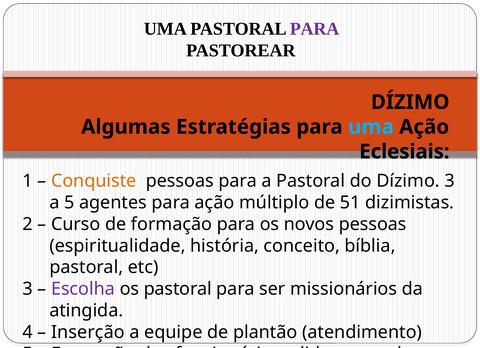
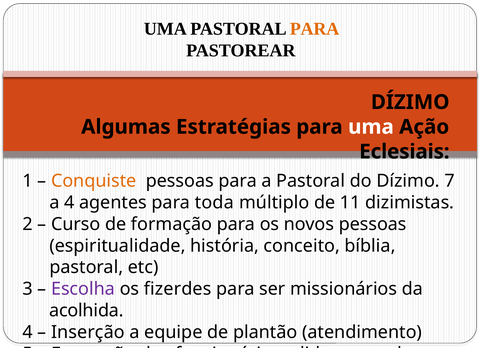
PARA at (315, 29) colour: purple -> orange
uma at (371, 127) colour: light blue -> white
Dízimo 3: 3 -> 7
a 5: 5 -> 4
para ação: ação -> toda
51: 51 -> 11
os pastoral: pastoral -> fizerdes
atingida: atingida -> acolhida
